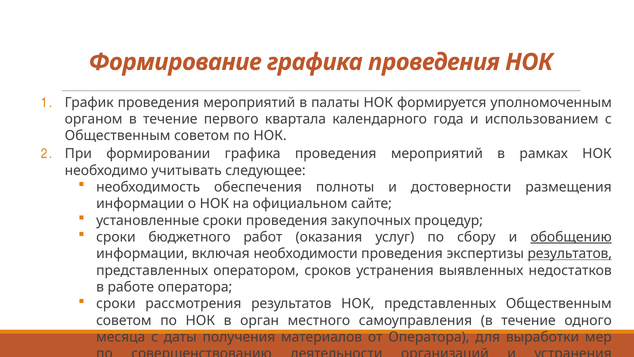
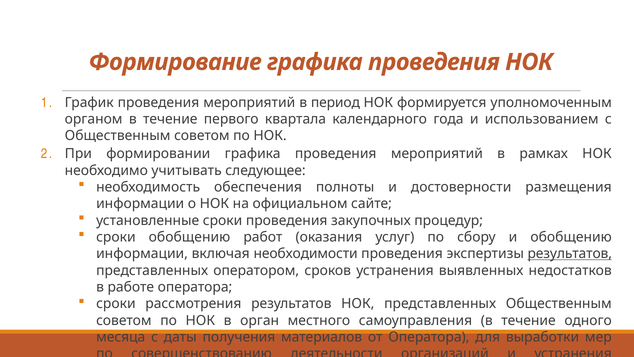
палаты: палаты -> период
сроки бюджетного: бюджетного -> обобщению
обобщению at (571, 237) underline: present -> none
